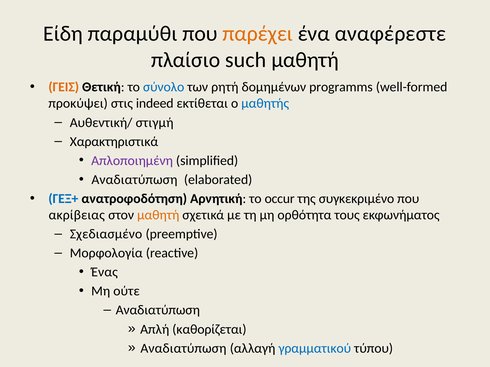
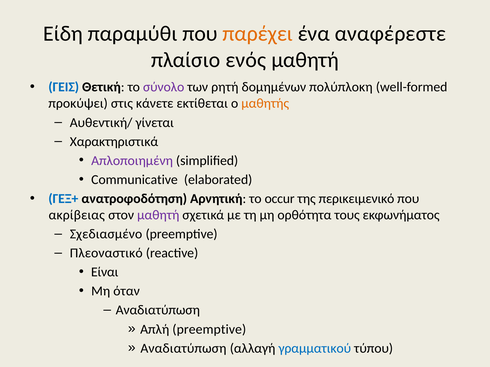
such: such -> ενός
ΓΕΙΣ colour: orange -> blue
σύνολο colour: blue -> purple
programms: programms -> πολύπλοκη
indeed: indeed -> κάνετε
μαθητής colour: blue -> orange
στιγμή: στιγμή -> γίνεται
Aναδιατύπωση at (134, 180): Aναδιατύπωση -> Communicative
συγκεκριμένο: συγκεκριμένο -> περικειμενικό
μαθητή at (158, 215) colour: orange -> purple
Μορφολογία: Μορφολογία -> Πλεοναστικό
Ένας: Ένας -> Είναι
ούτε: ούτε -> όταν
Απλή καθορίζεται: καθορίζεται -> preemptive
